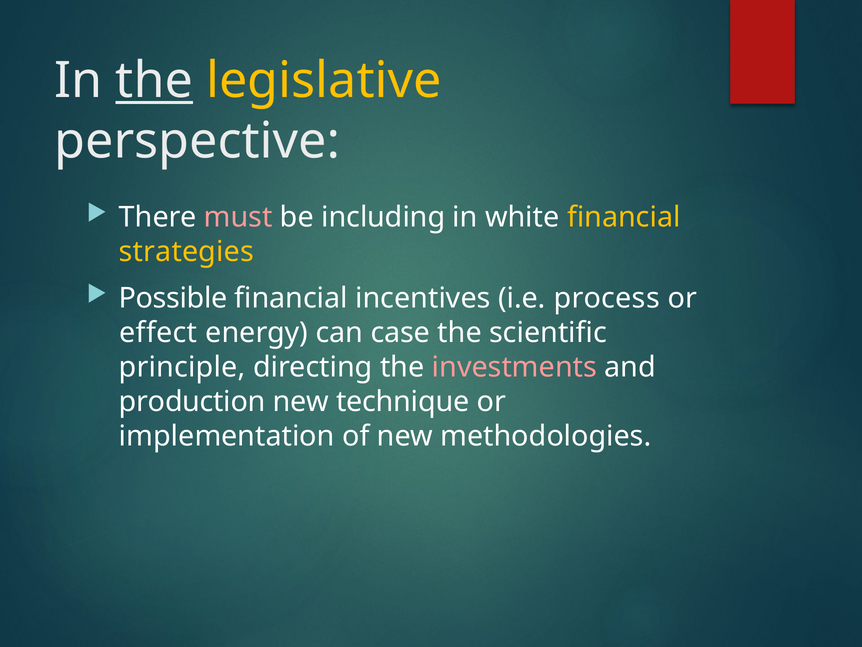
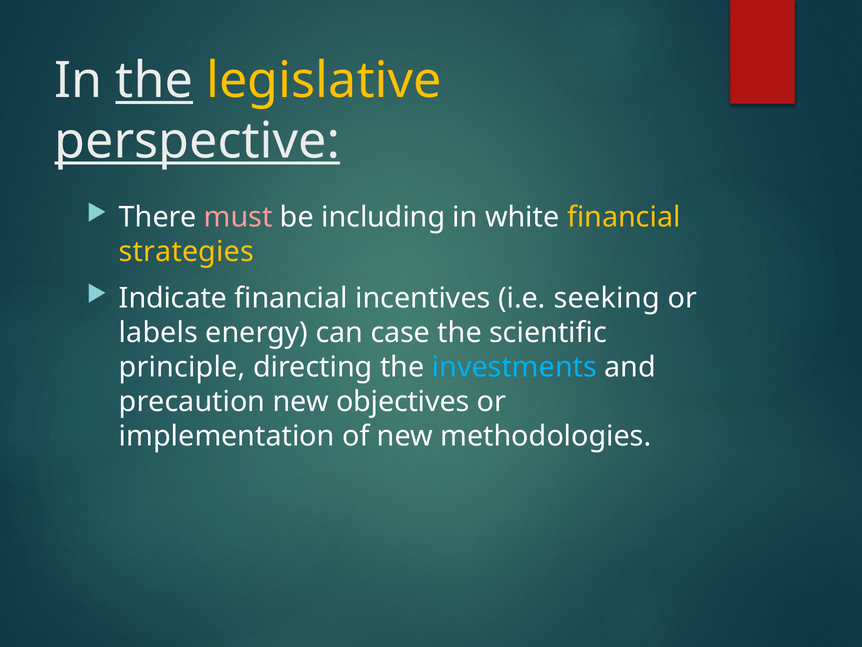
perspective underline: none -> present
Possible: Possible -> Indicate
process: process -> seeking
effect: effect -> labels
investments colour: pink -> light blue
production: production -> precaution
technique: technique -> objectives
